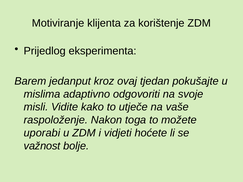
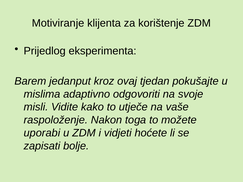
važnost: važnost -> zapisati
